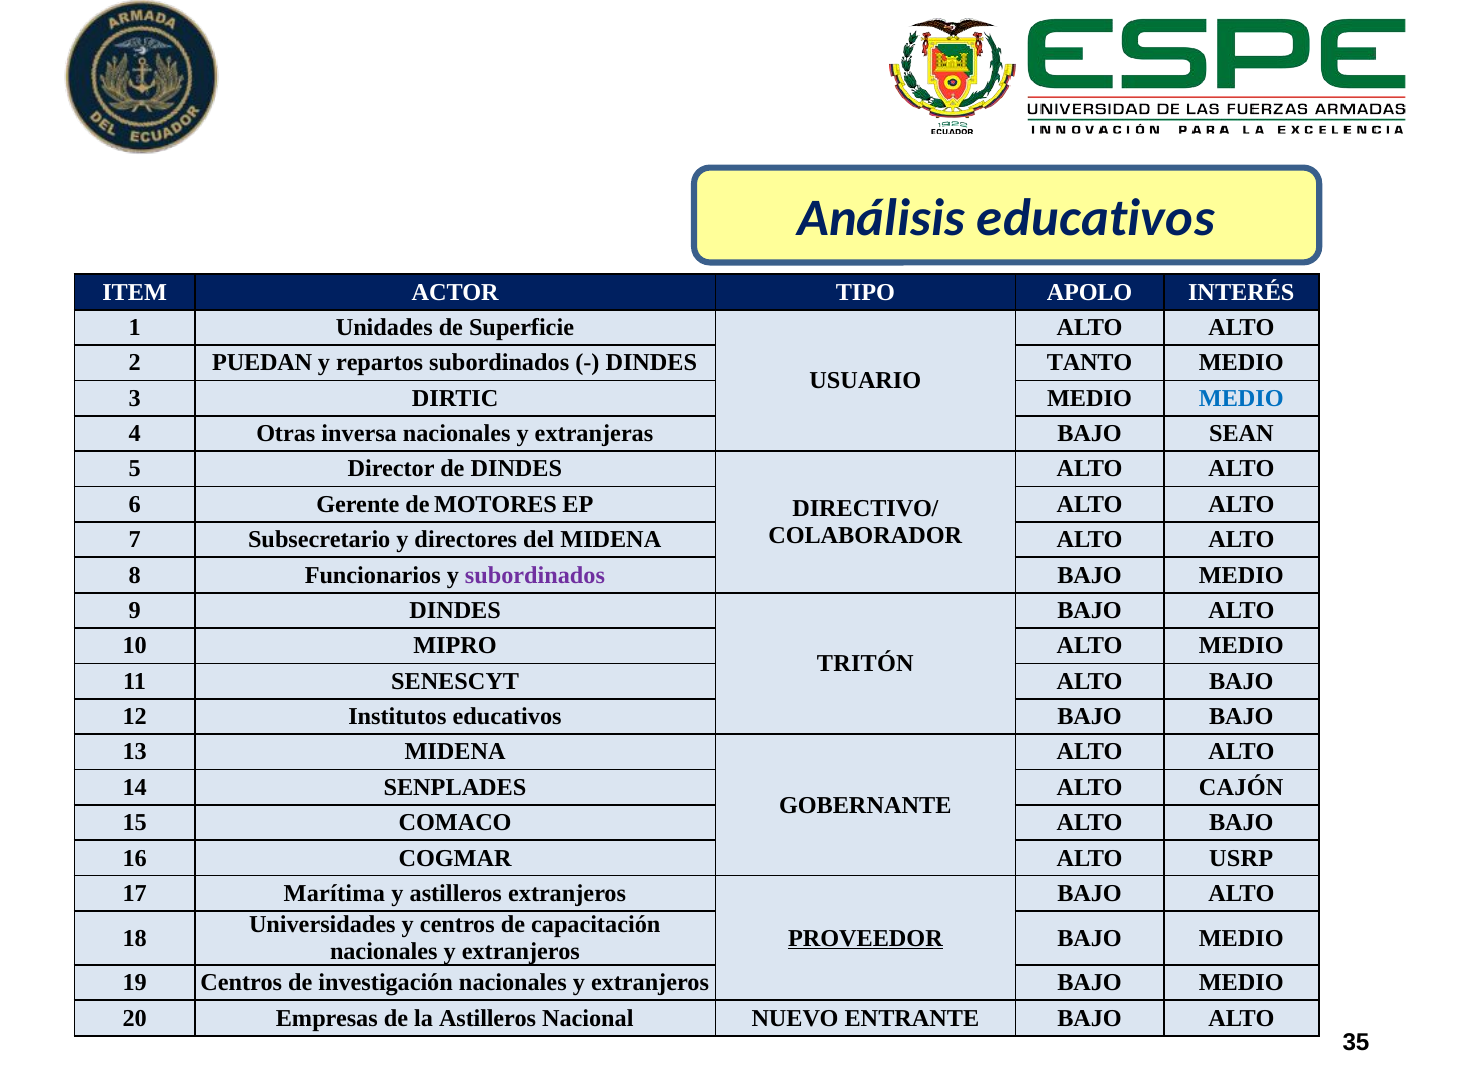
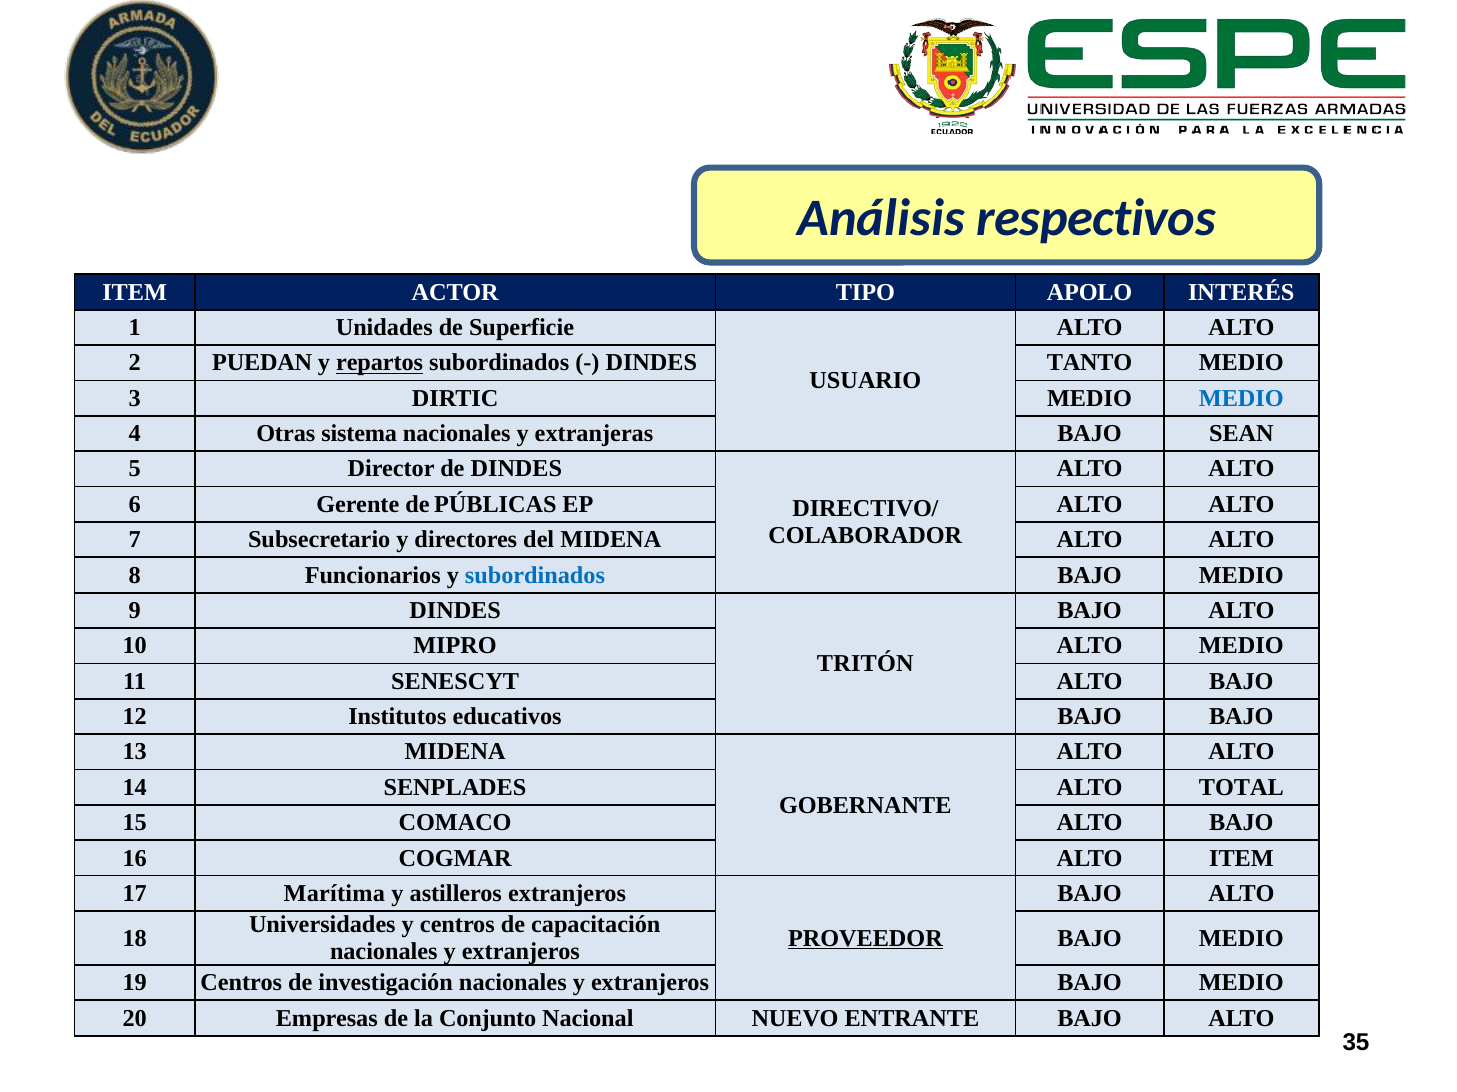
Análisis educativos: educativos -> respectivos
repartos underline: none -> present
inversa: inversa -> sistema
MOTORES: MOTORES -> PÚBLICAS
subordinados at (535, 575) colour: purple -> blue
CAJÓN: CAJÓN -> TOTAL
ALTO USRP: USRP -> ITEM
la Astilleros: Astilleros -> Conjunto
